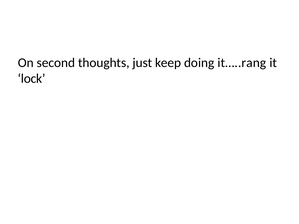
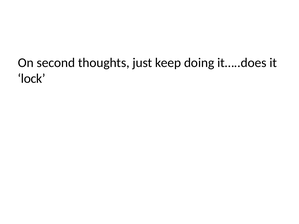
it…..rang: it…..rang -> it…..does
